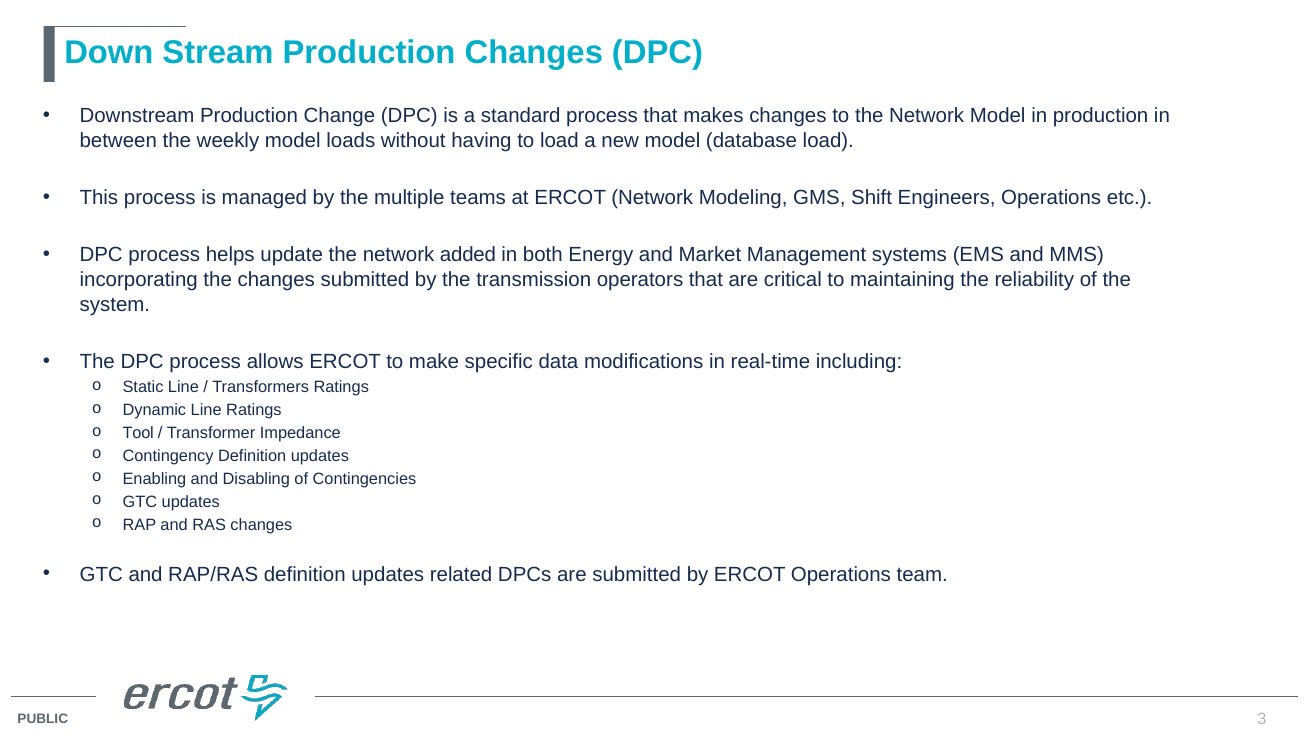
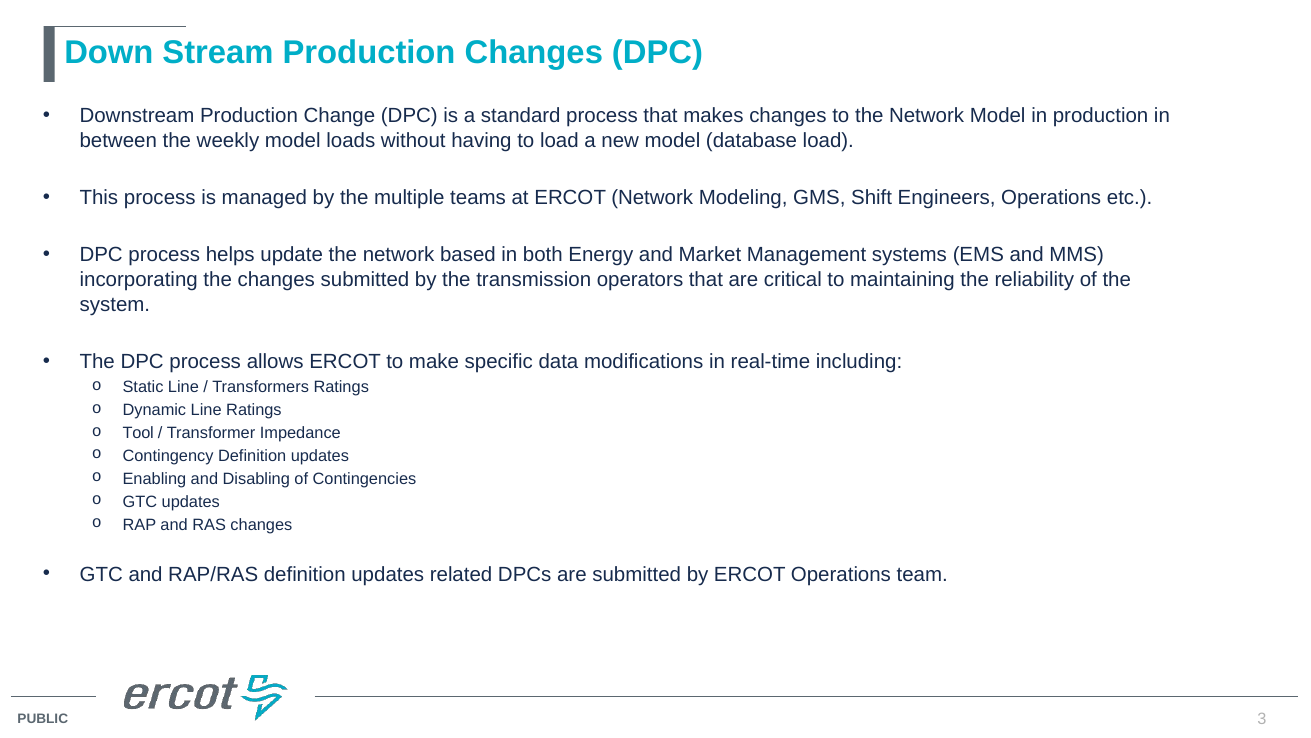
added: added -> based
